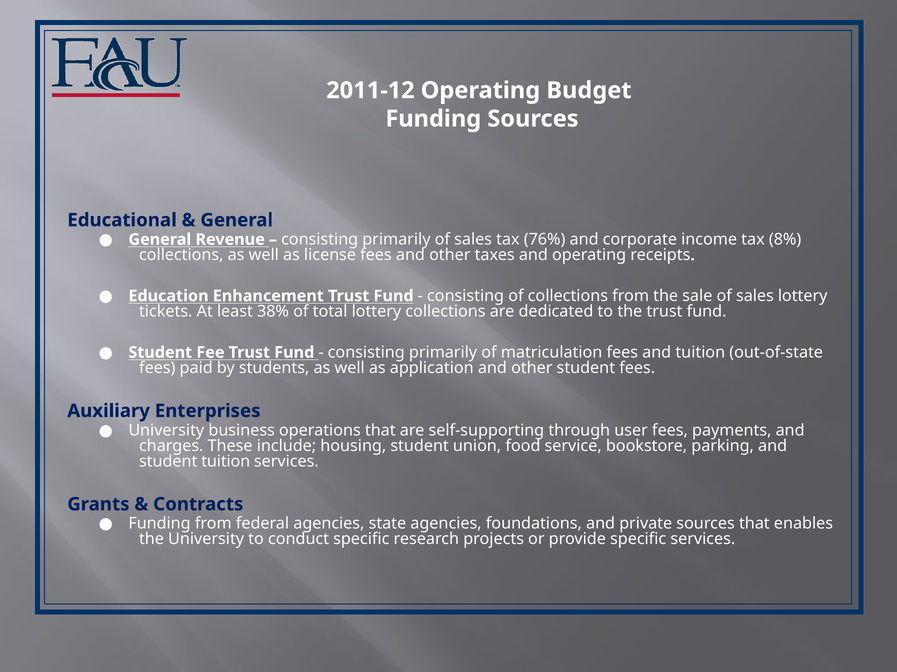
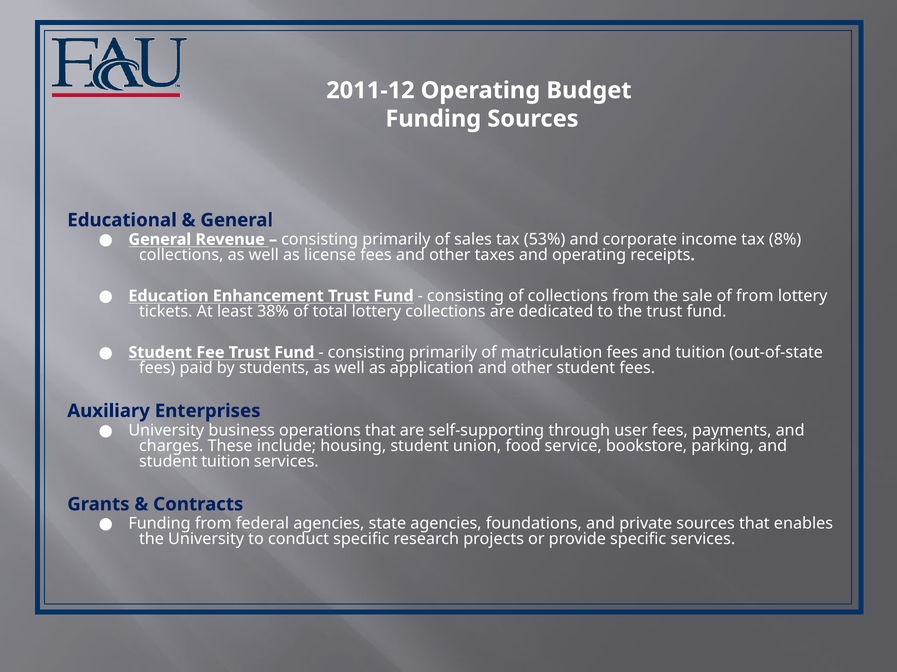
76%: 76% -> 53%
sale of sales: sales -> from
